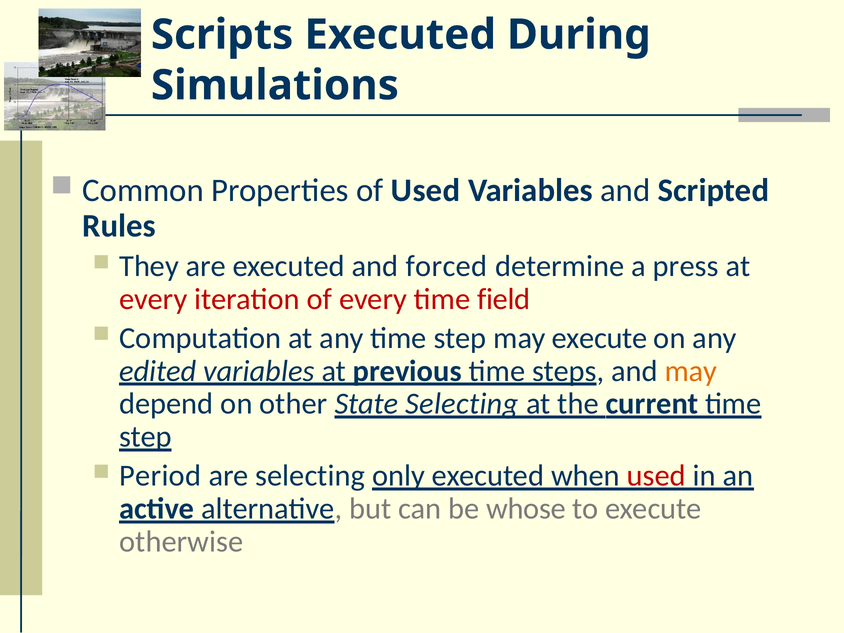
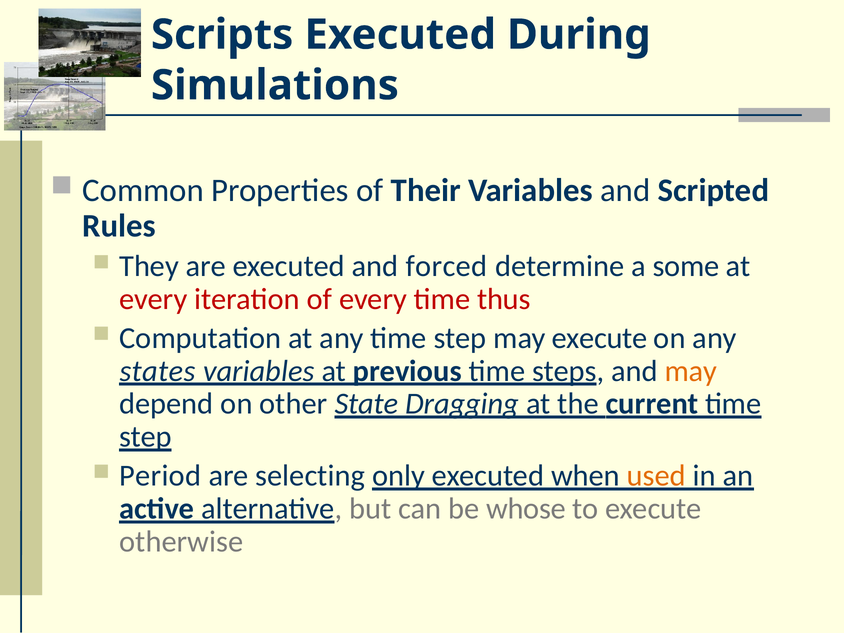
of Used: Used -> Their
press: press -> some
field: field -> thus
edited: edited -> states
State Selecting: Selecting -> Dragging
used at (656, 476) colour: red -> orange
